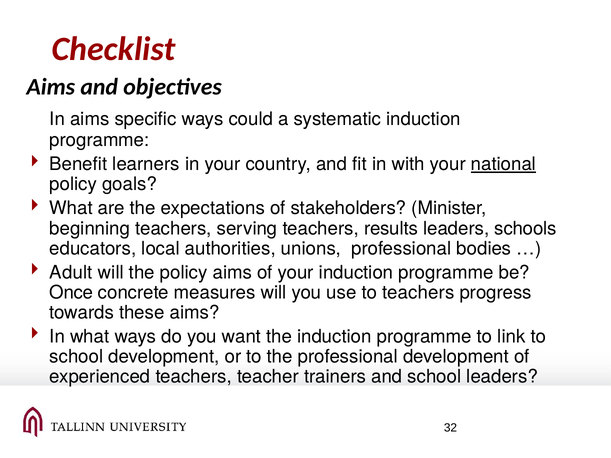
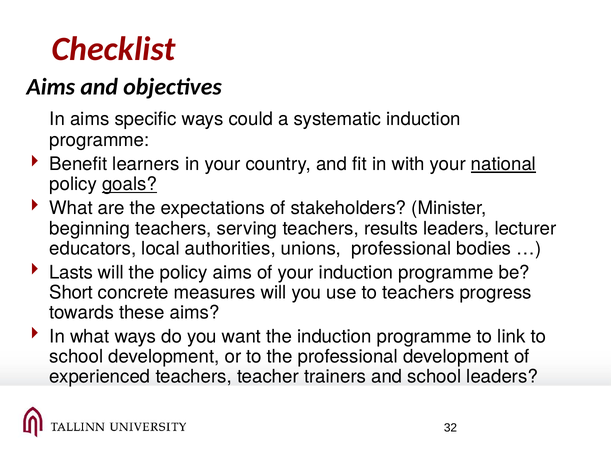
goals underline: none -> present
schools: schools -> lecturer
Adult: Adult -> Lasts
Once: Once -> Short
